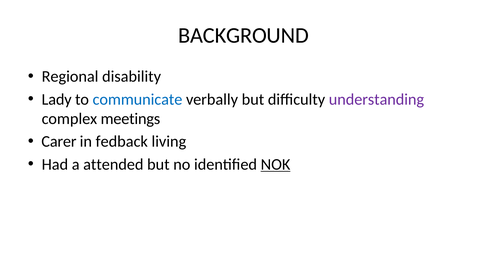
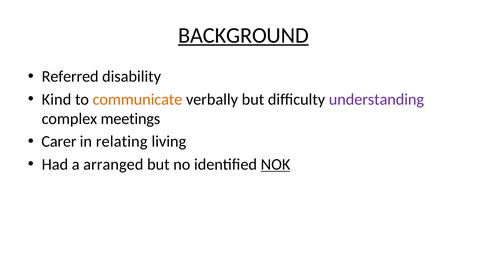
BACKGROUND underline: none -> present
Regional: Regional -> Referred
Lady: Lady -> Kind
communicate colour: blue -> orange
fedback: fedback -> relating
attended: attended -> arranged
